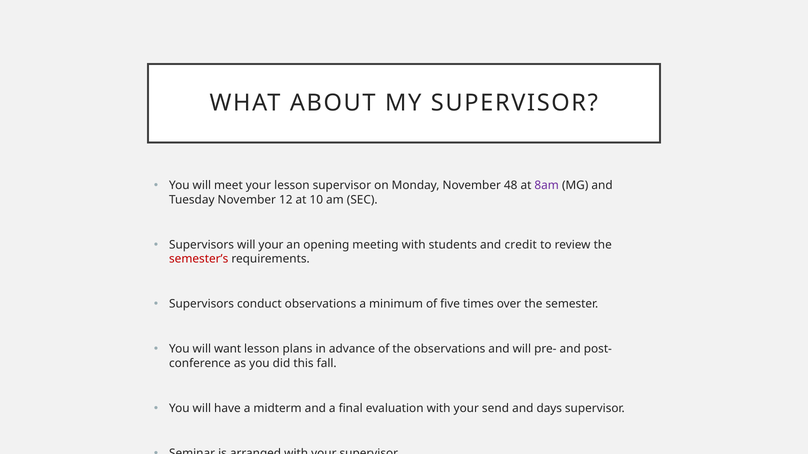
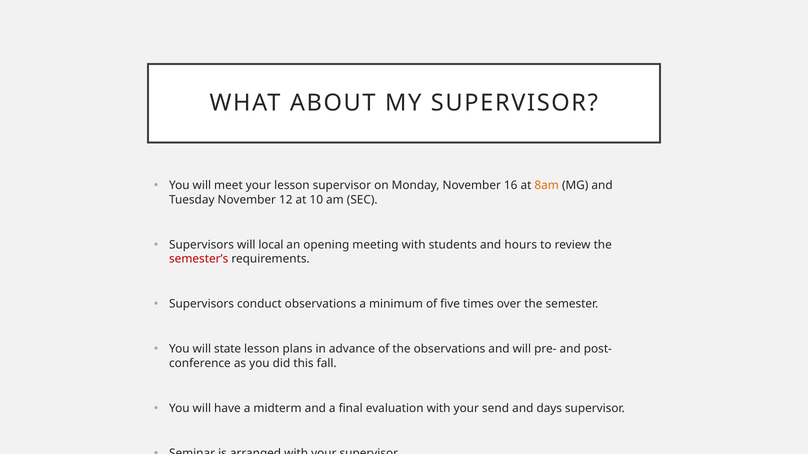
48: 48 -> 16
8am colour: purple -> orange
will your: your -> local
credit: credit -> hours
want: want -> state
